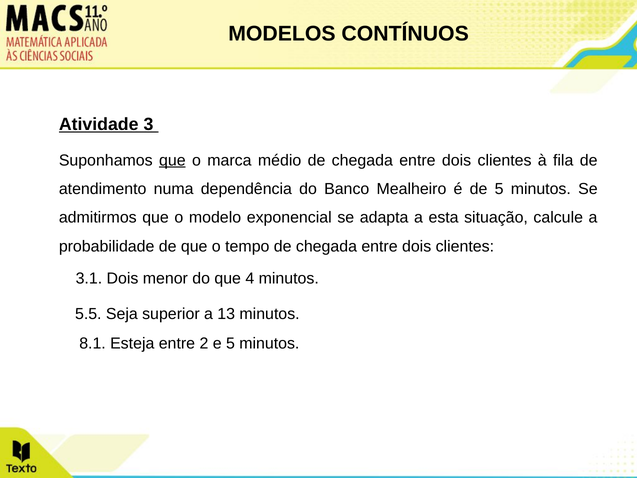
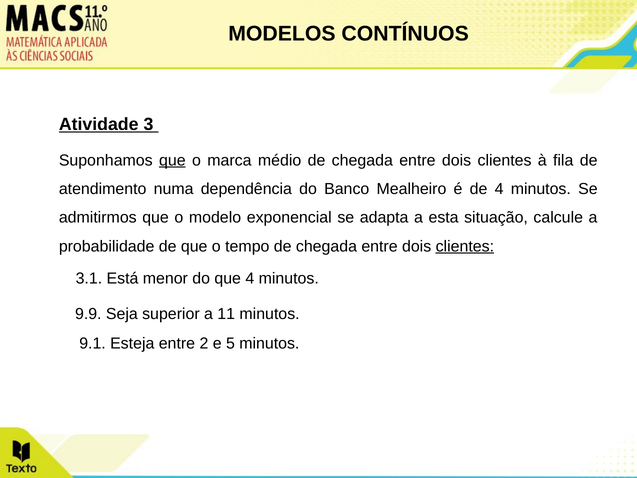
de 5: 5 -> 4
clientes at (465, 246) underline: none -> present
3.1 Dois: Dois -> Está
5.5: 5.5 -> 9.9
13: 13 -> 11
8.1: 8.1 -> 9.1
